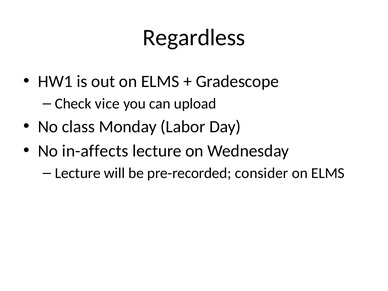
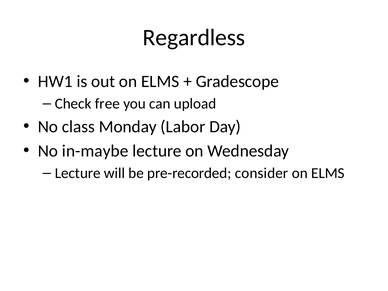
vice: vice -> free
in-affects: in-affects -> in-maybe
